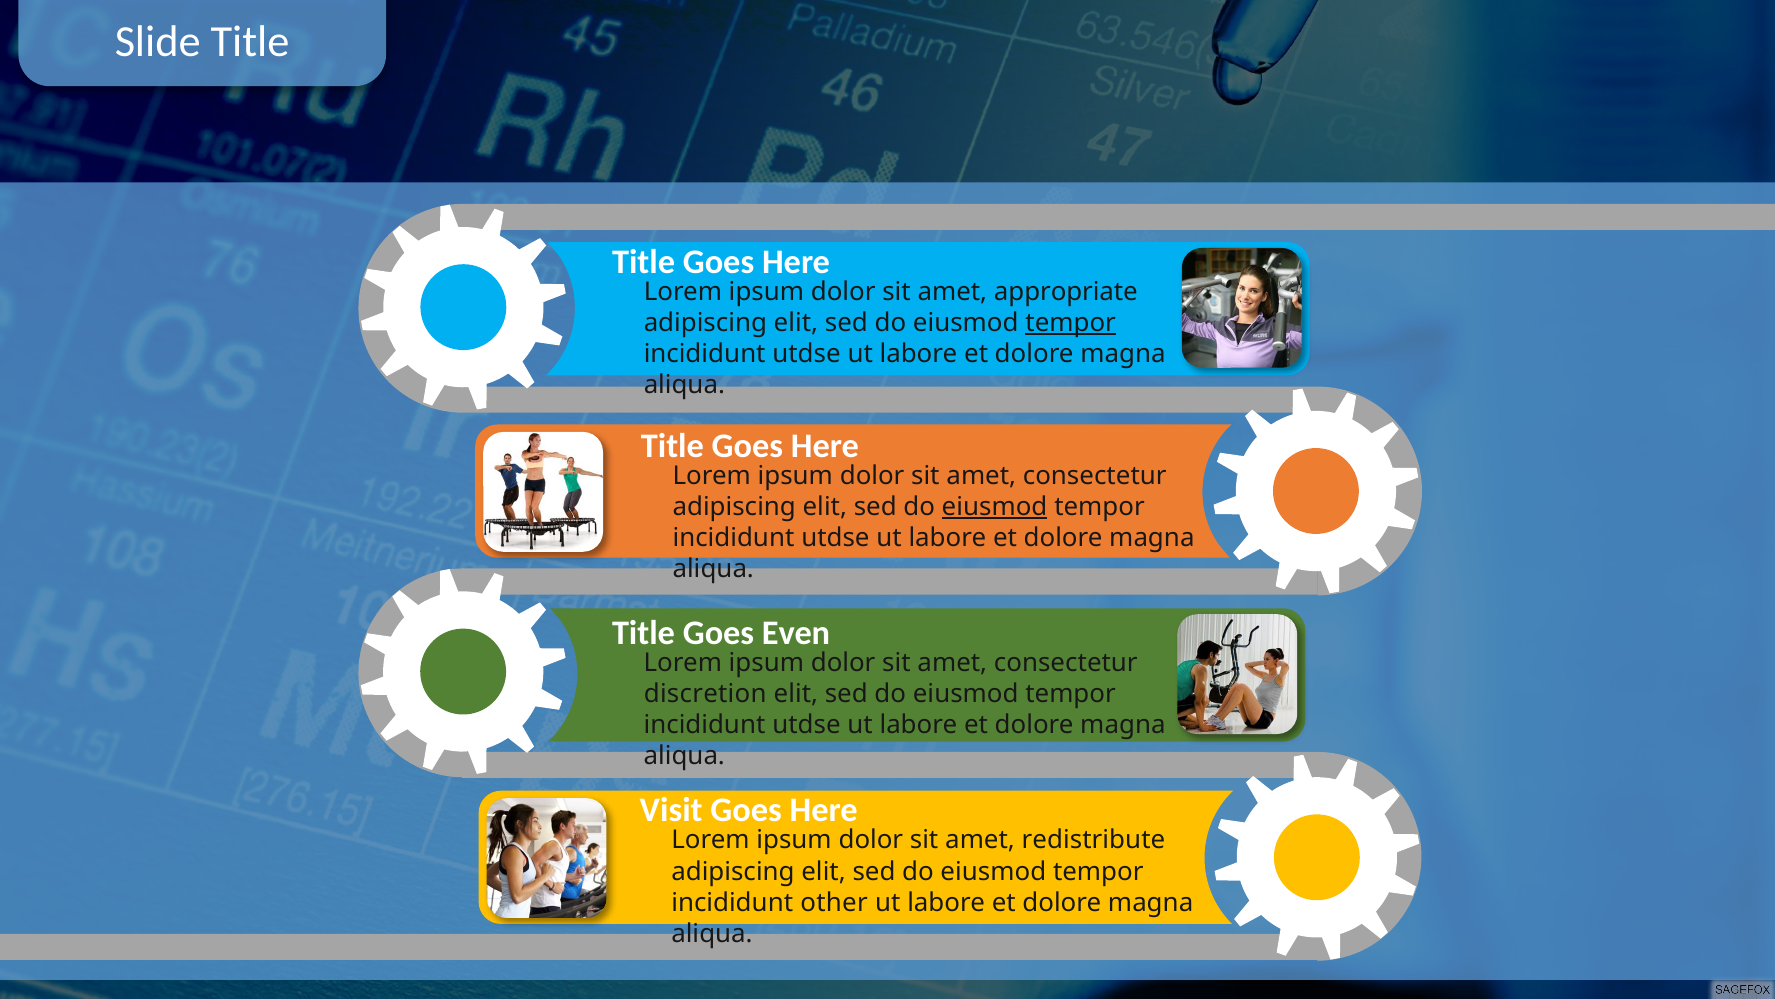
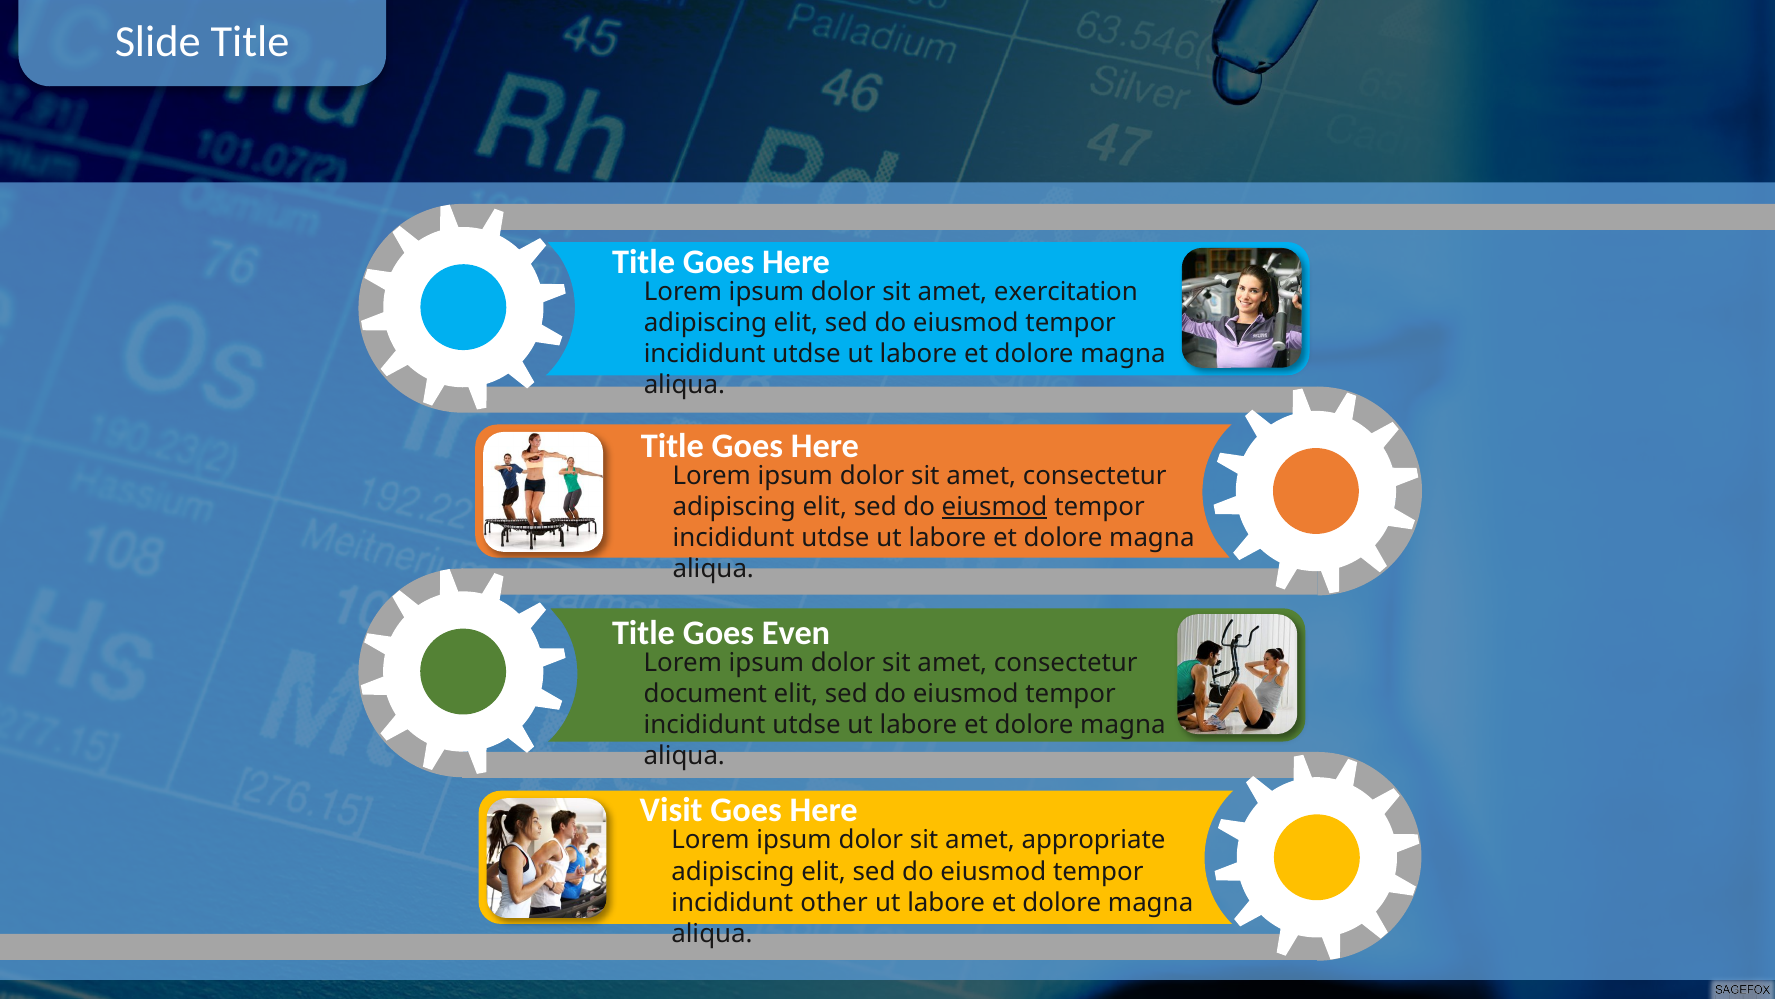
appropriate: appropriate -> exercitation
tempor at (1071, 323) underline: present -> none
discretion: discretion -> document
redistribute: redistribute -> appropriate
